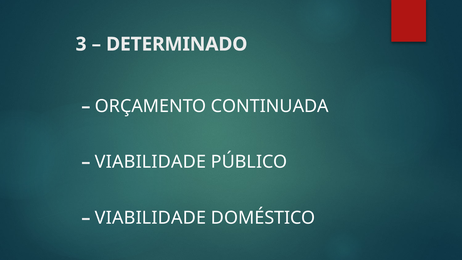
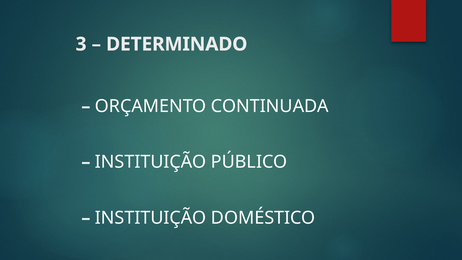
VIABILIDADE at (151, 162): VIABILIDADE -> INSTITUIÇÃO
VIABILIDADE at (151, 218): VIABILIDADE -> INSTITUIÇÃO
